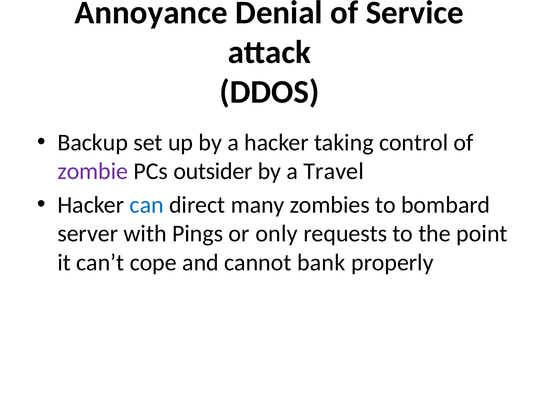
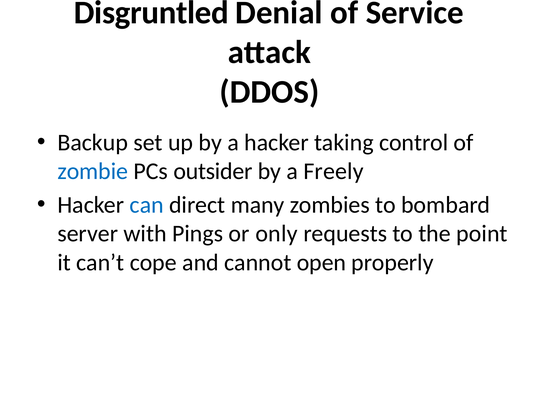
Annoyance: Annoyance -> Disgruntled
zombie colour: purple -> blue
Travel: Travel -> Freely
bank: bank -> open
